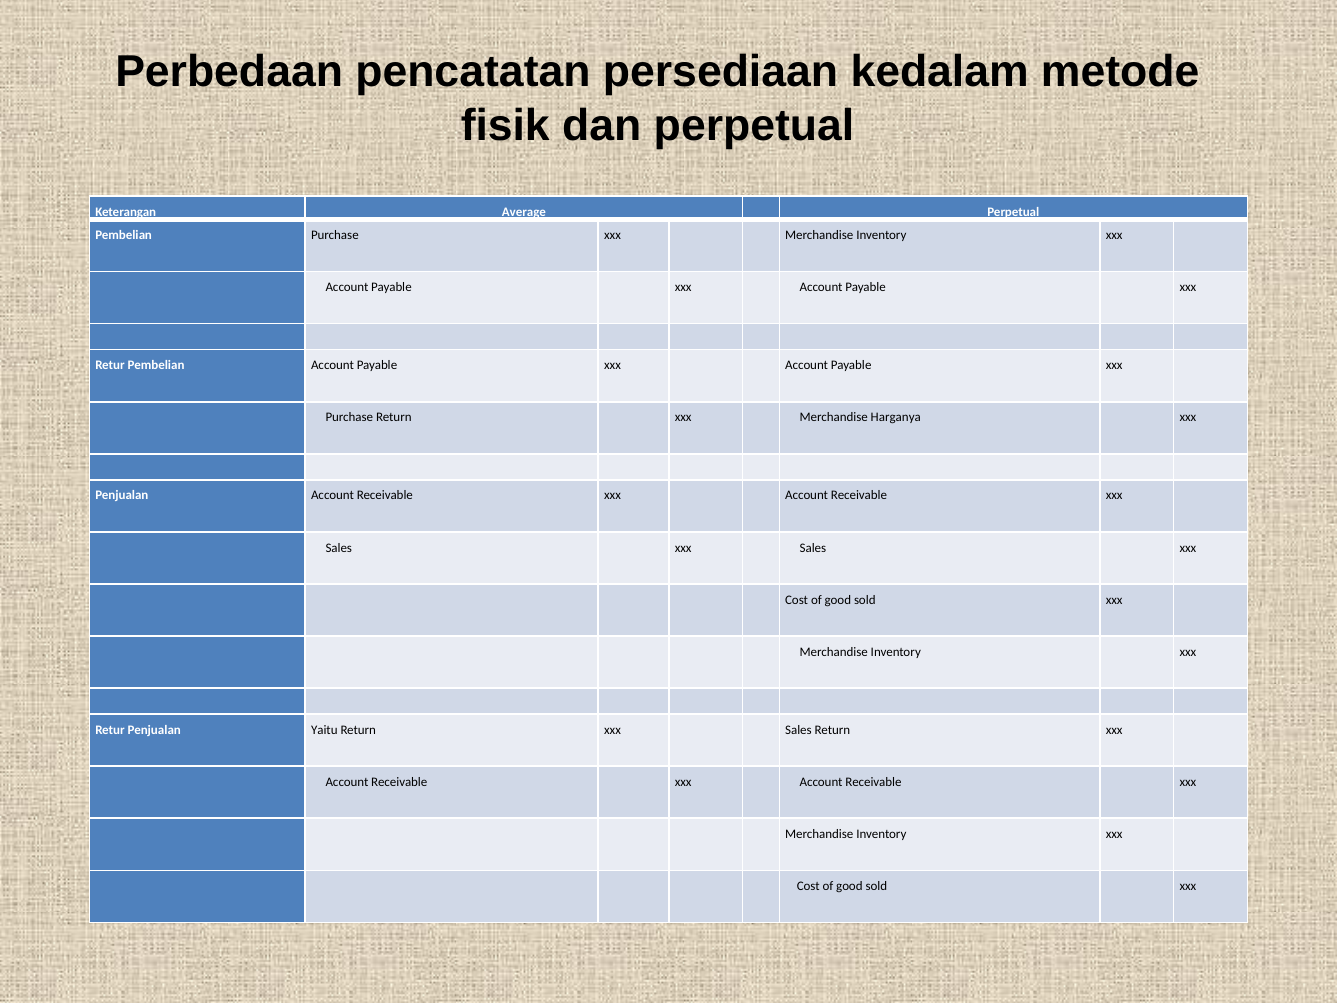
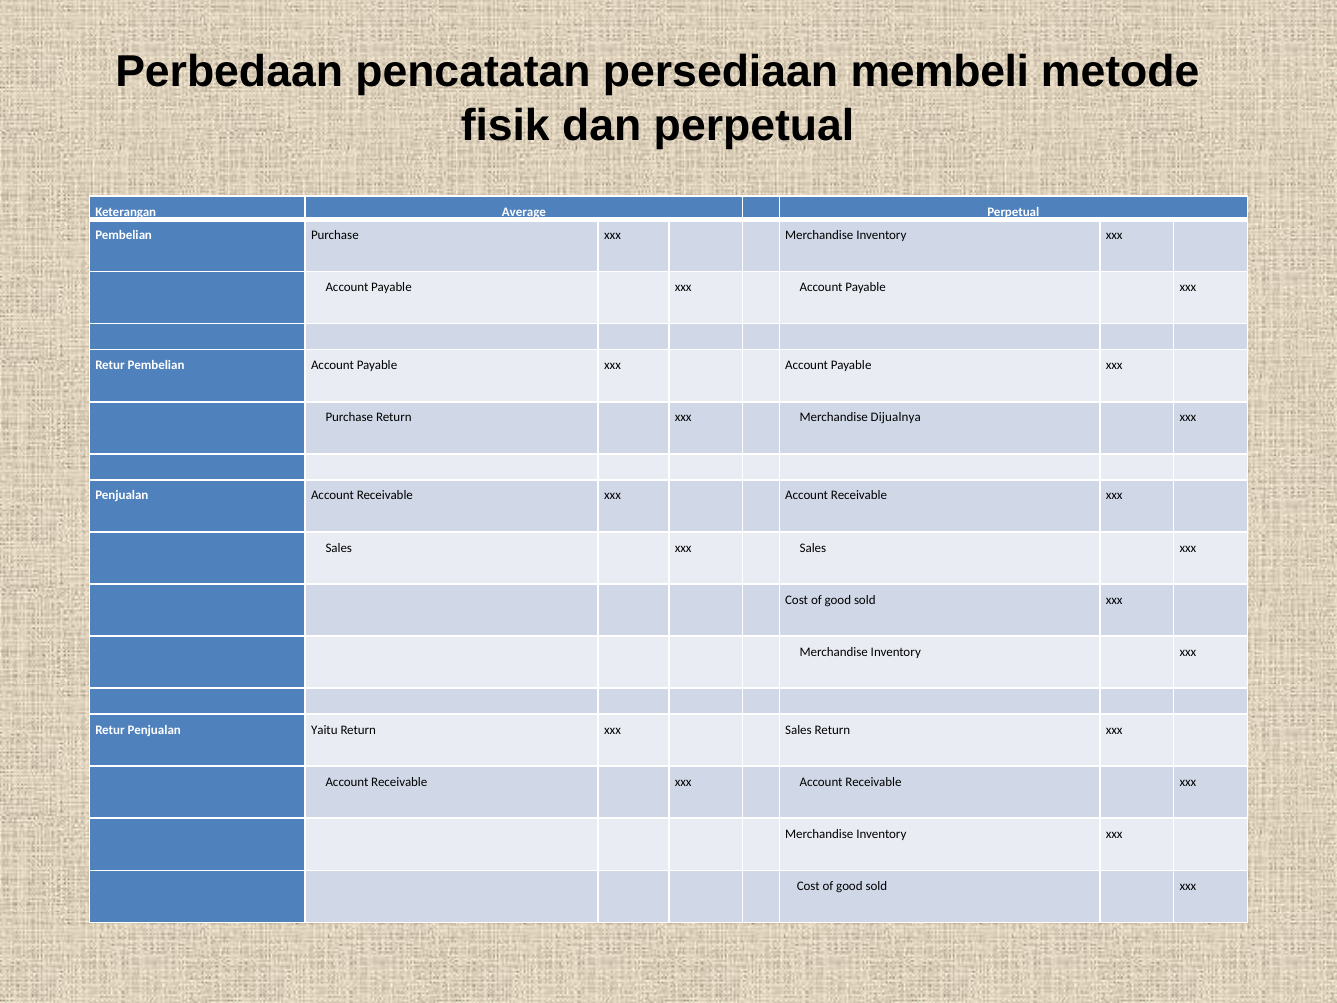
kedalam: kedalam -> membeli
Harganya: Harganya -> Dijualnya
